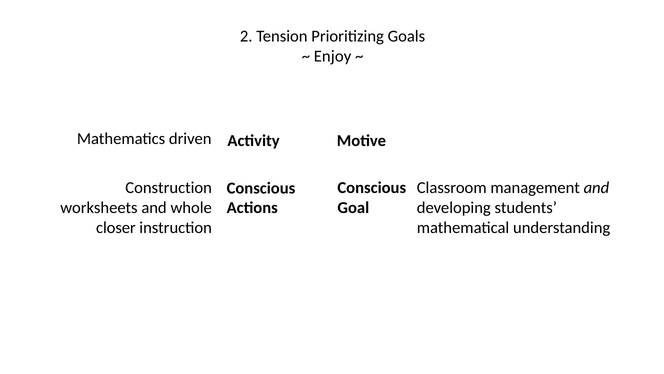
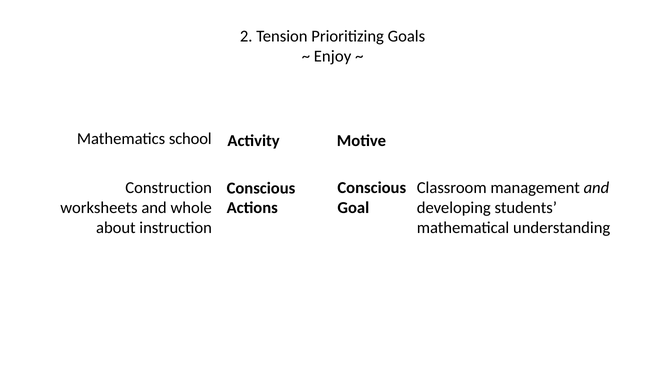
driven: driven -> school
closer: closer -> about
